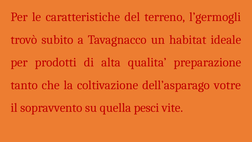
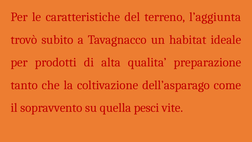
l’germogli: l’germogli -> l’aggiunta
votre: votre -> come
